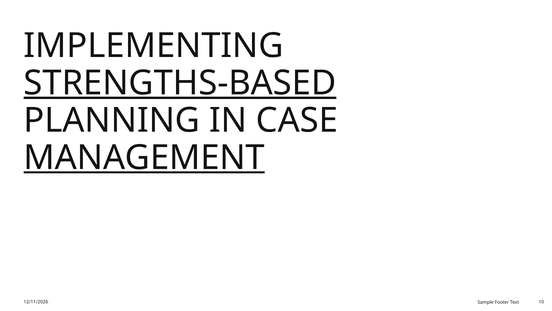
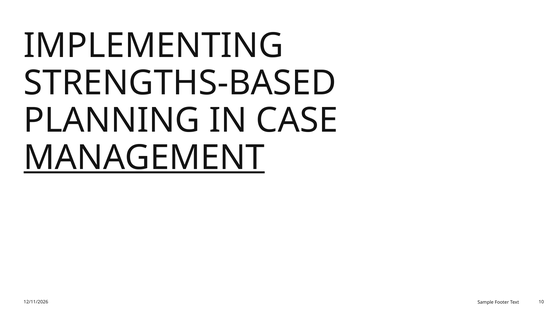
STRENGTHS-BASED underline: present -> none
